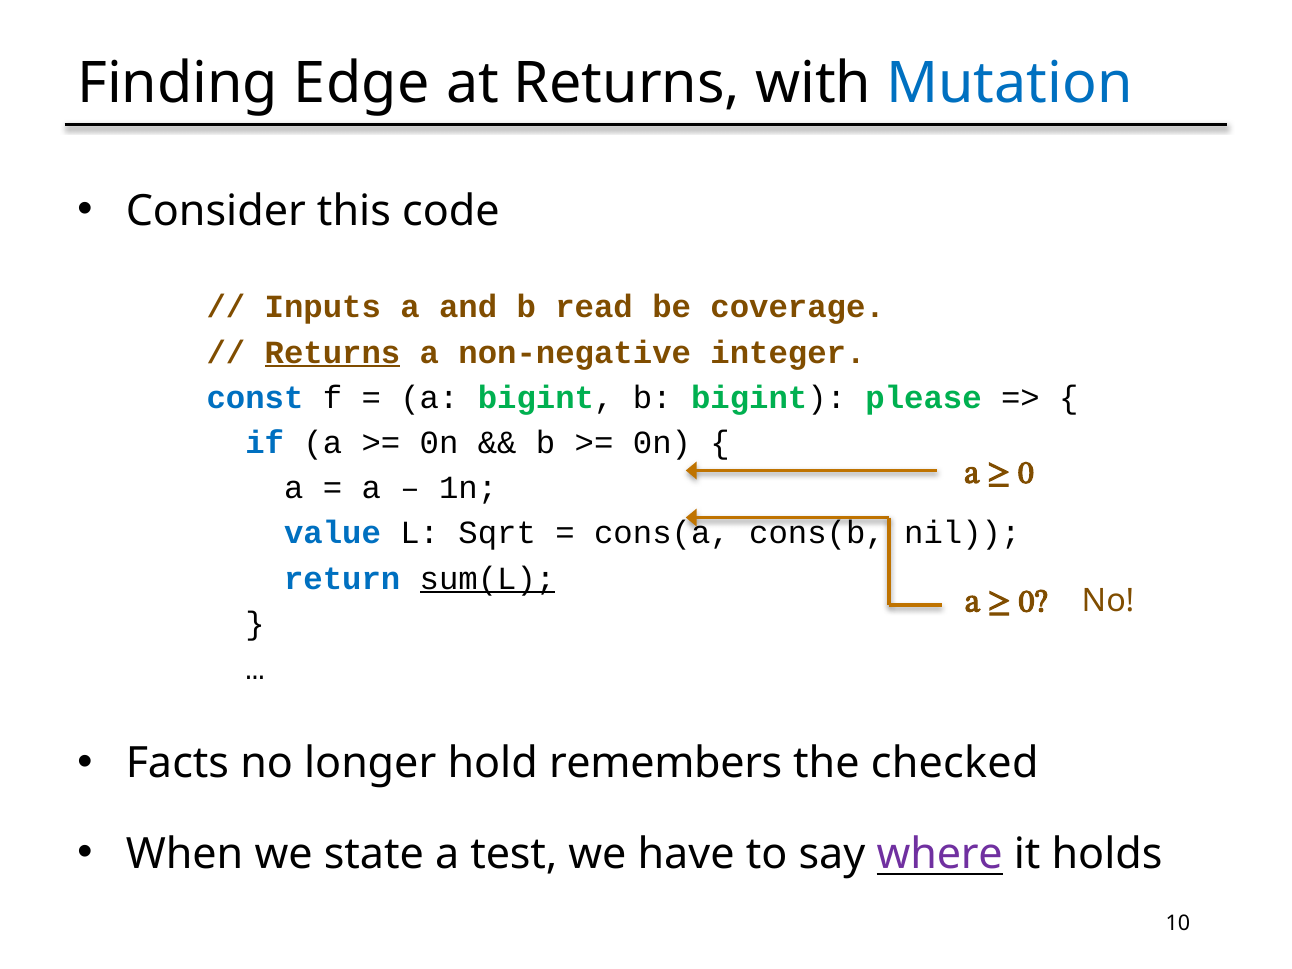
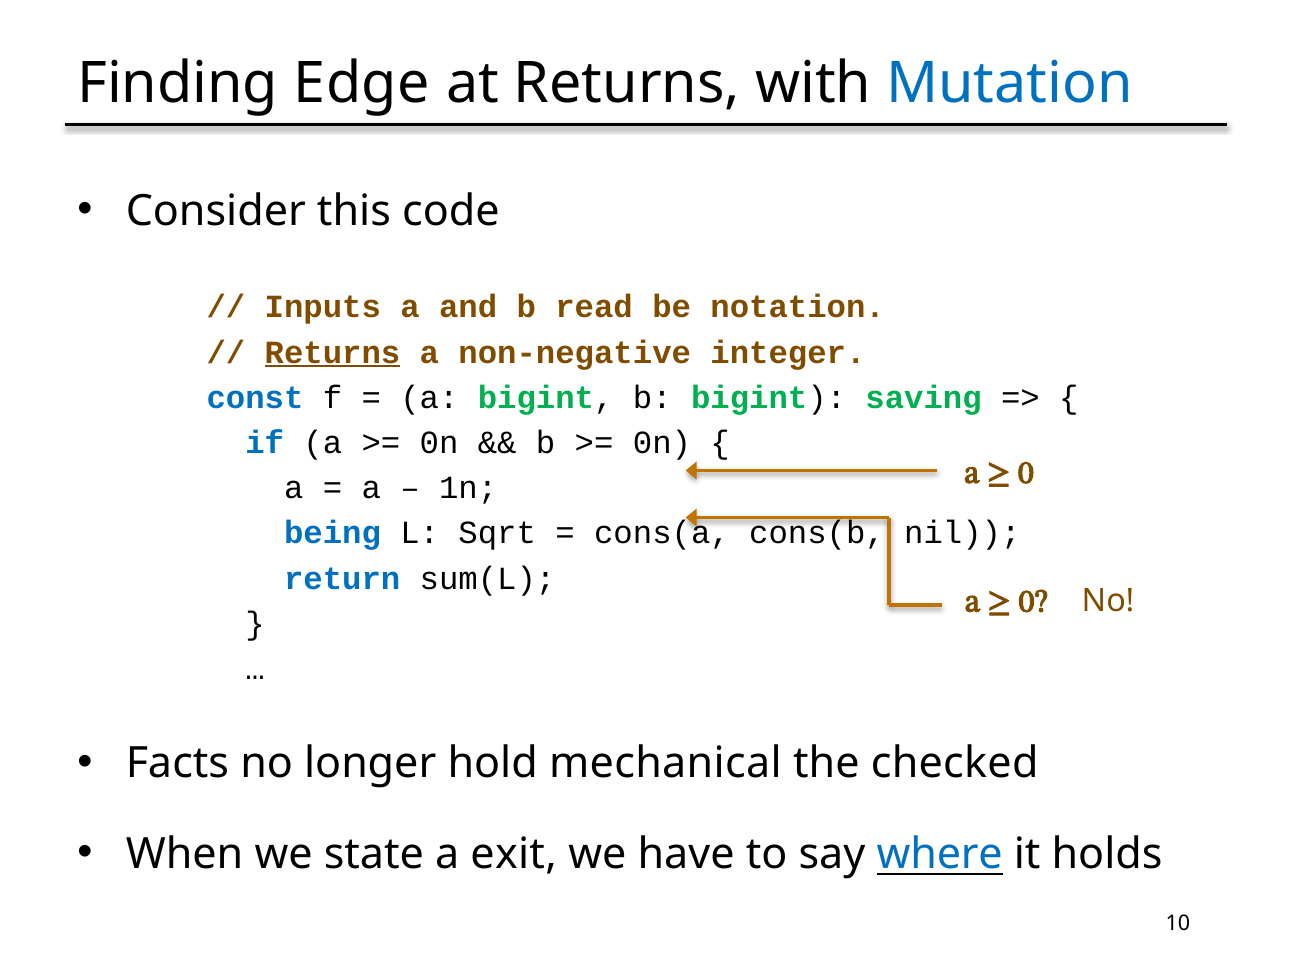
coverage: coverage -> notation
please: please -> saving
value: value -> being
sum(L underline: present -> none
remembers: remembers -> mechanical
test: test -> exit
where colour: purple -> blue
